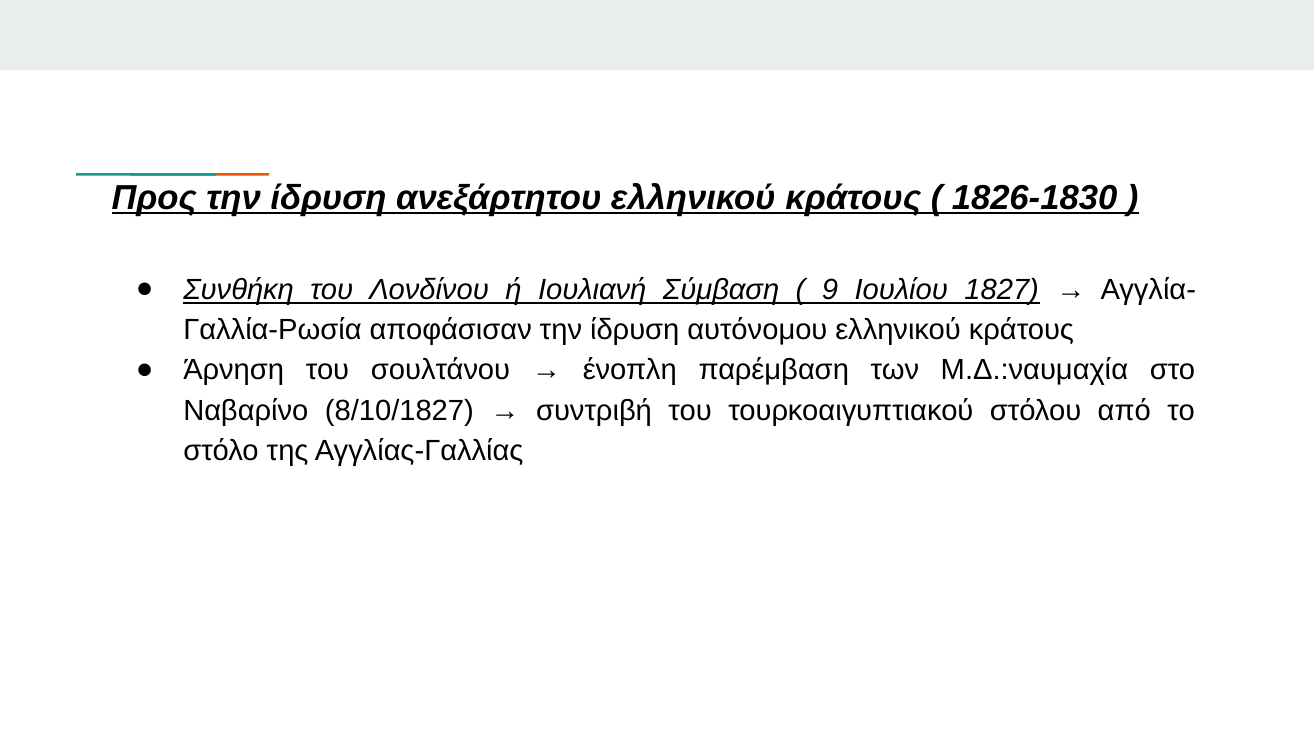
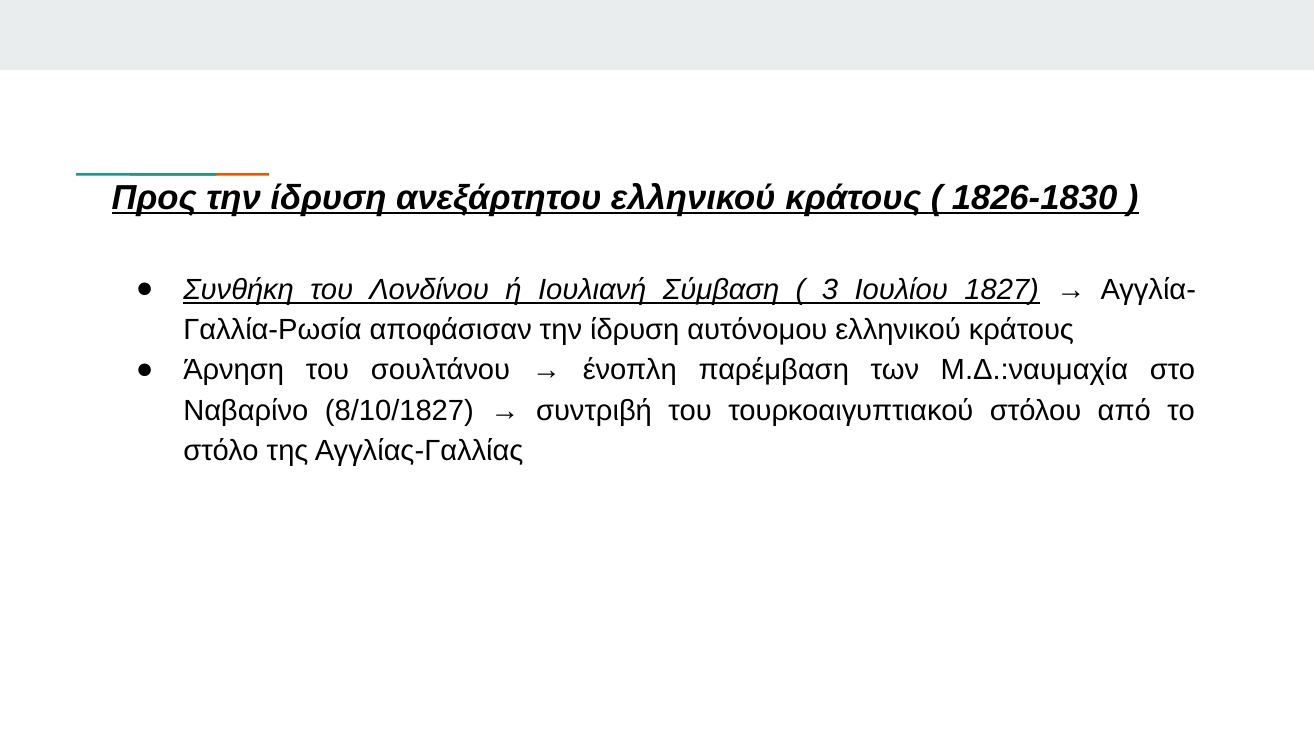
9: 9 -> 3
